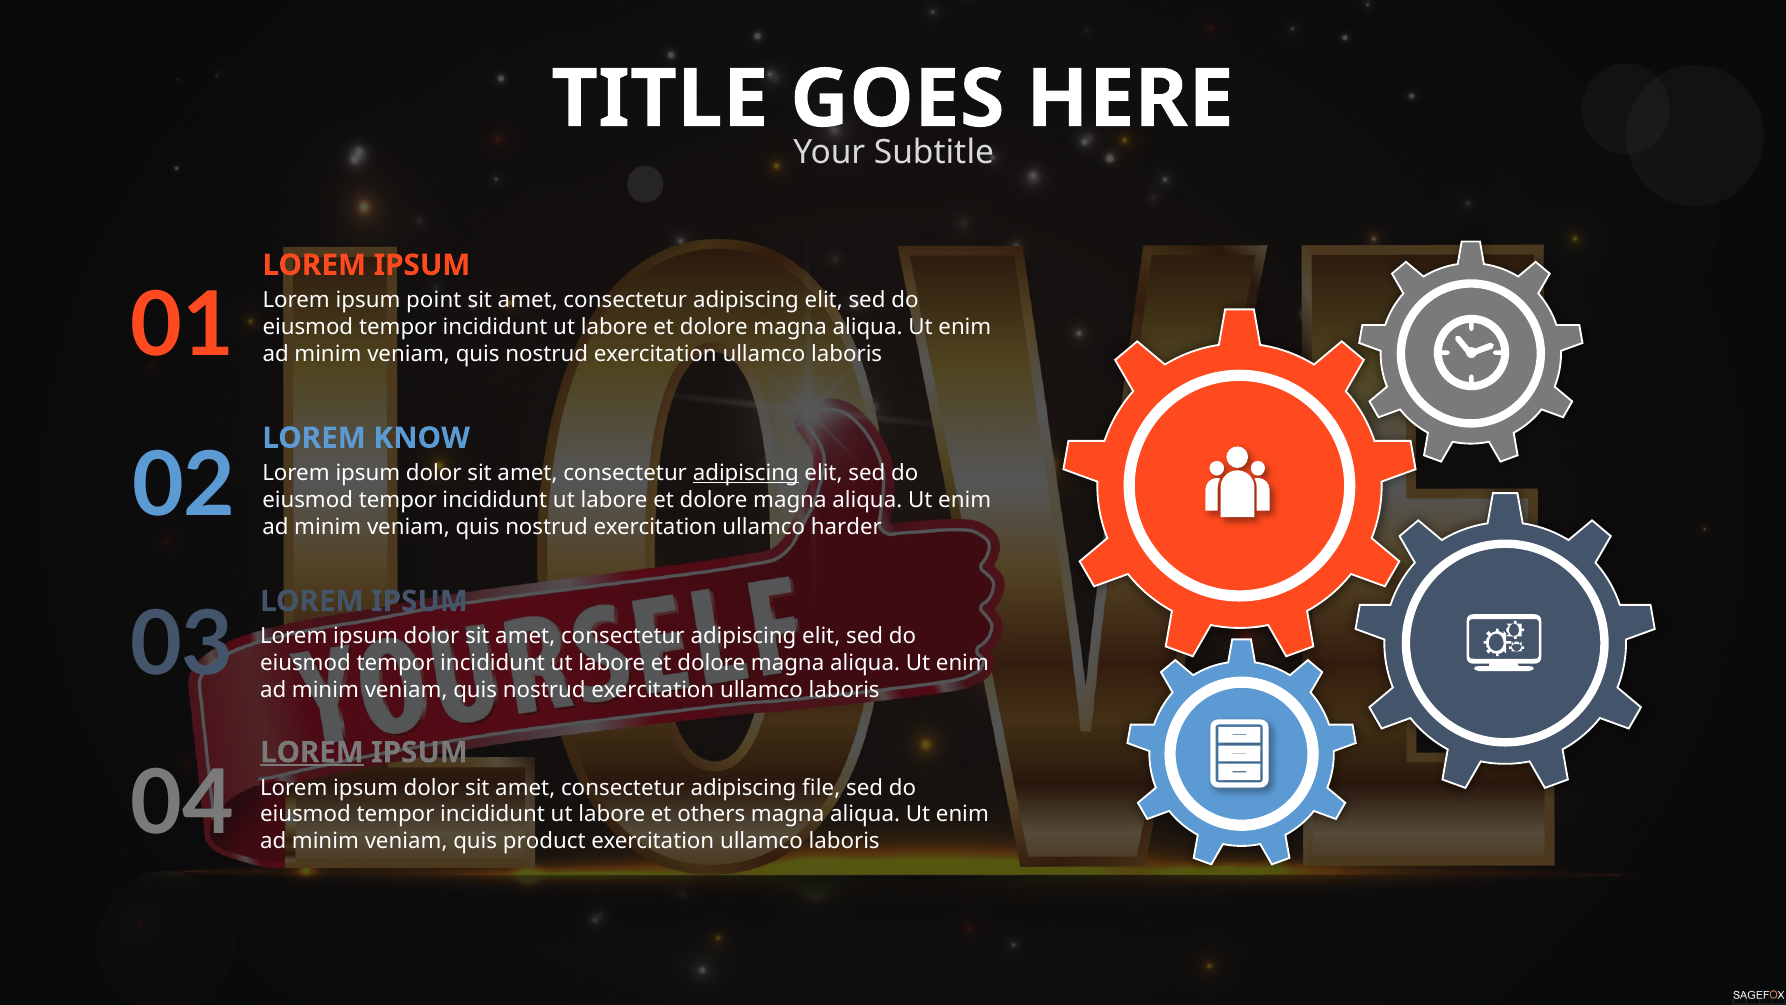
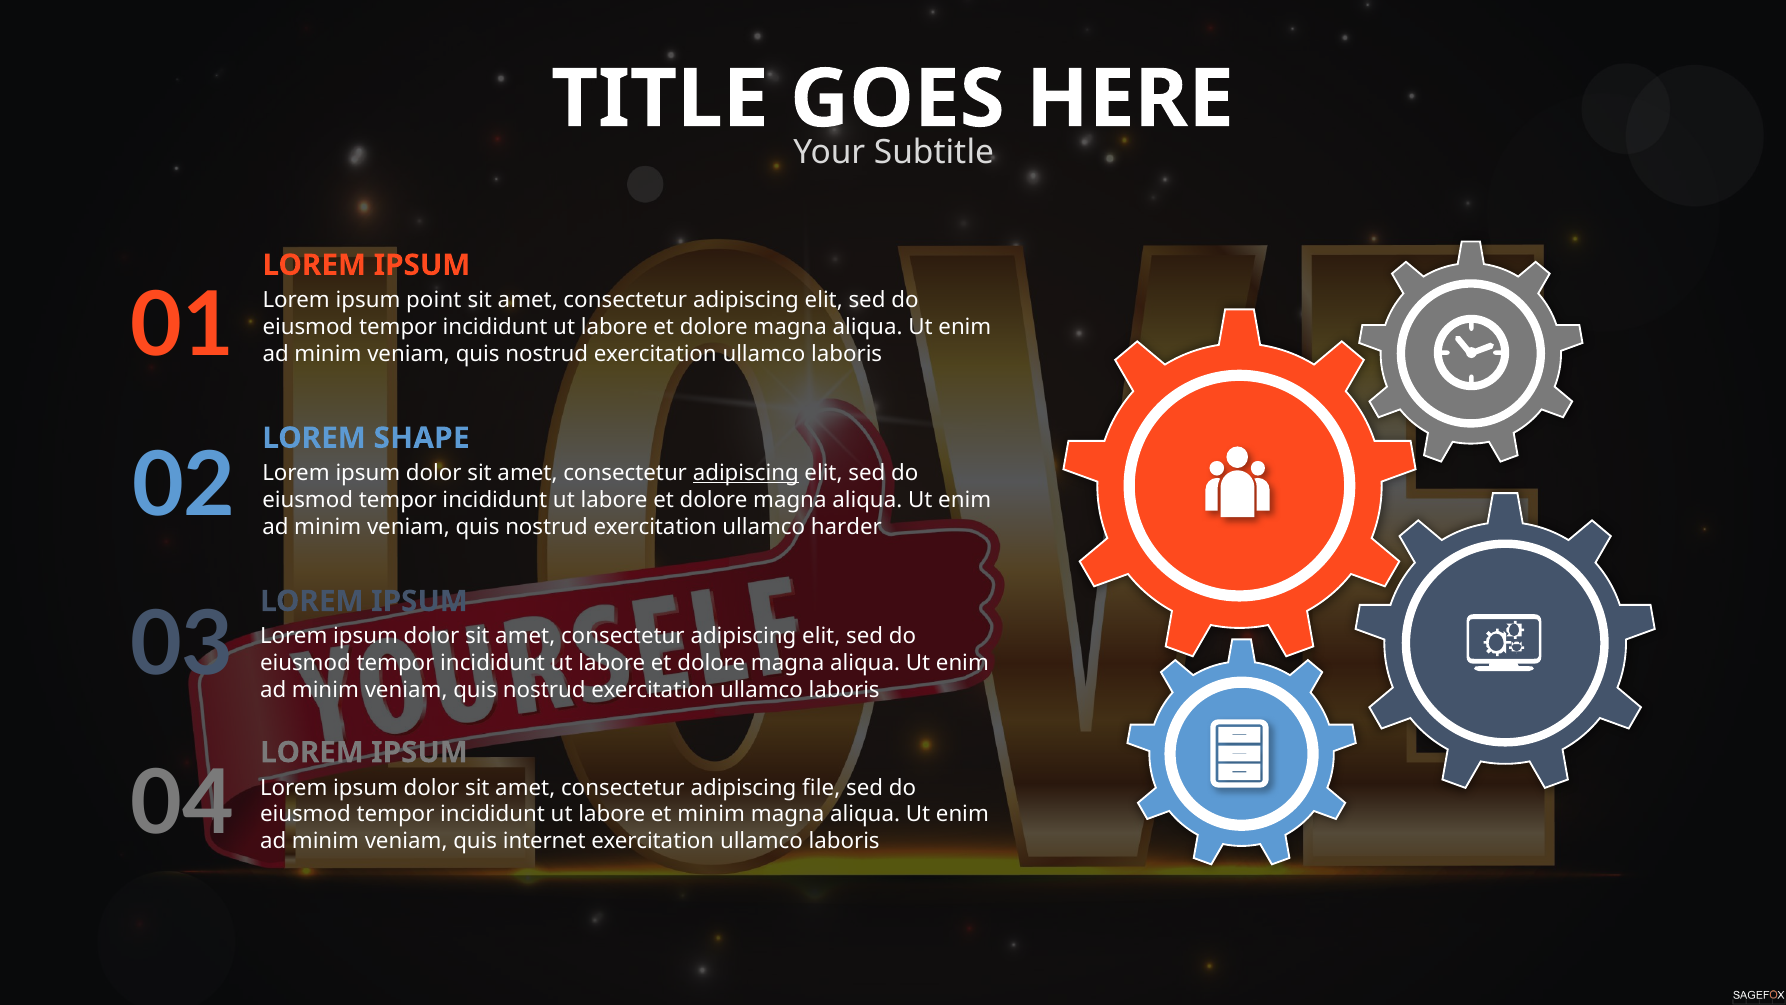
KNOW: KNOW -> SHAPE
LOREM at (312, 752) underline: present -> none
et others: others -> minim
product: product -> internet
